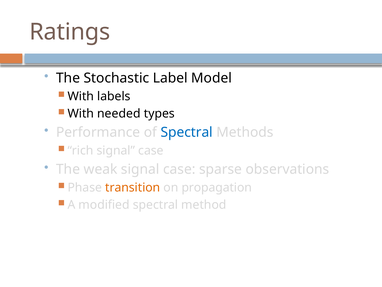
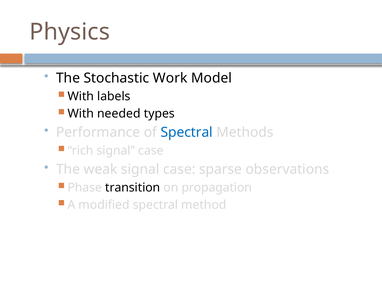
Ratings: Ratings -> Physics
Label: Label -> Work
transition colour: orange -> black
